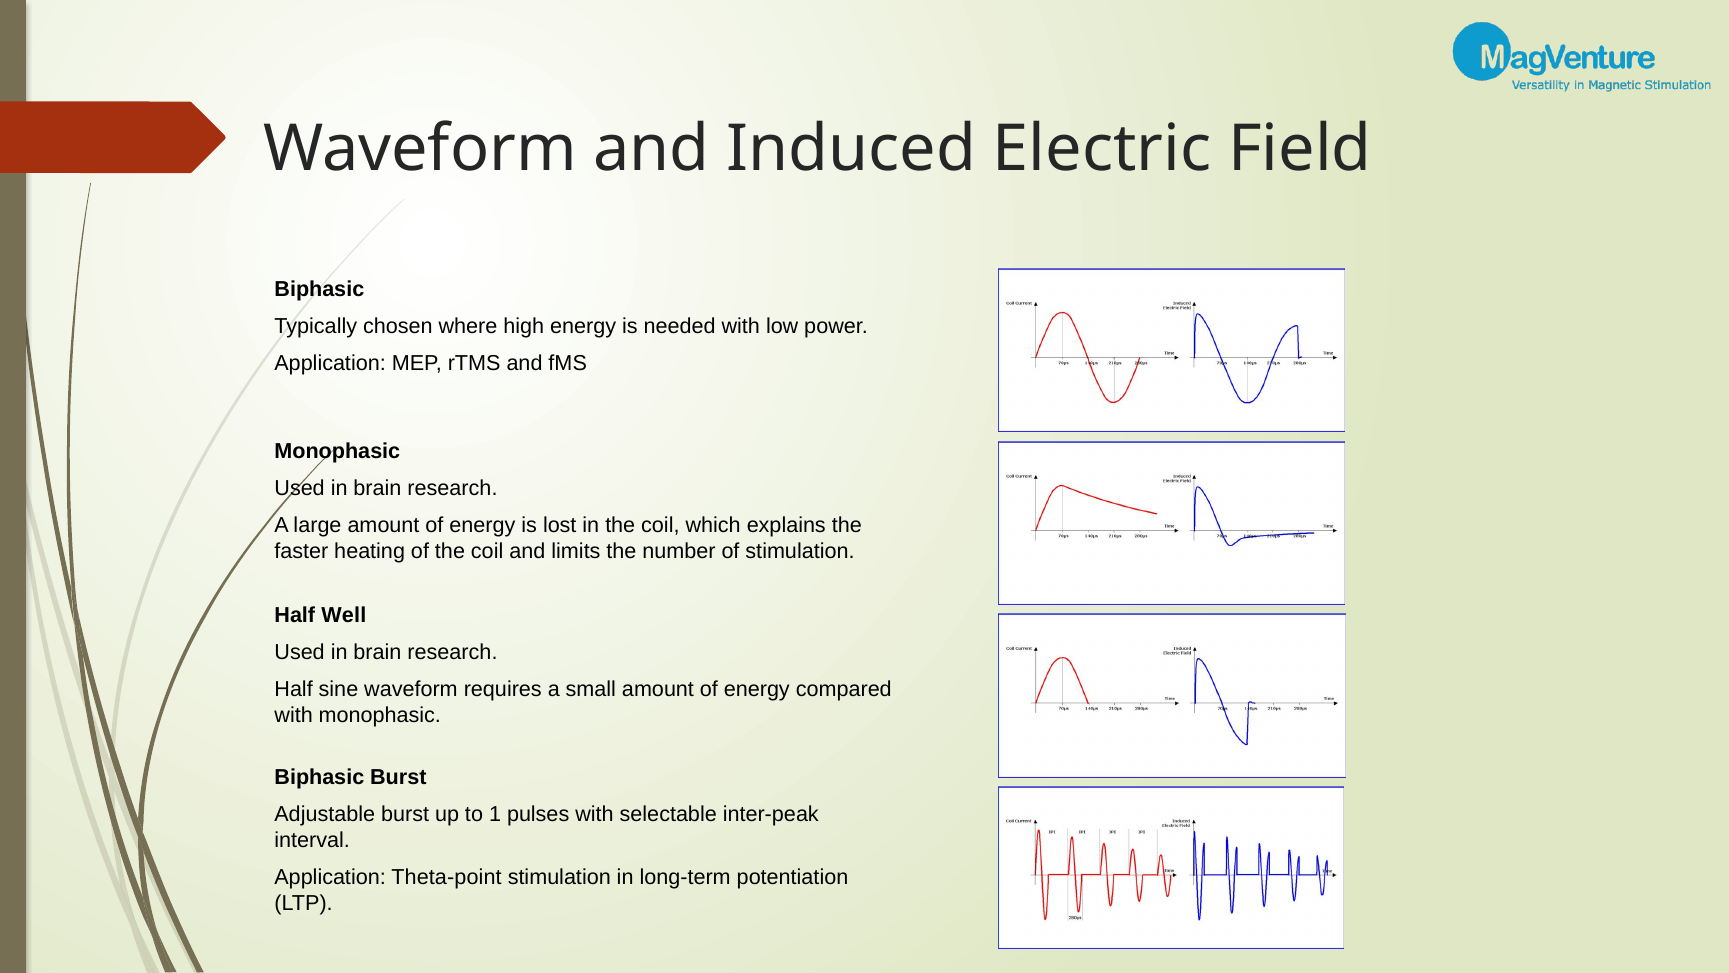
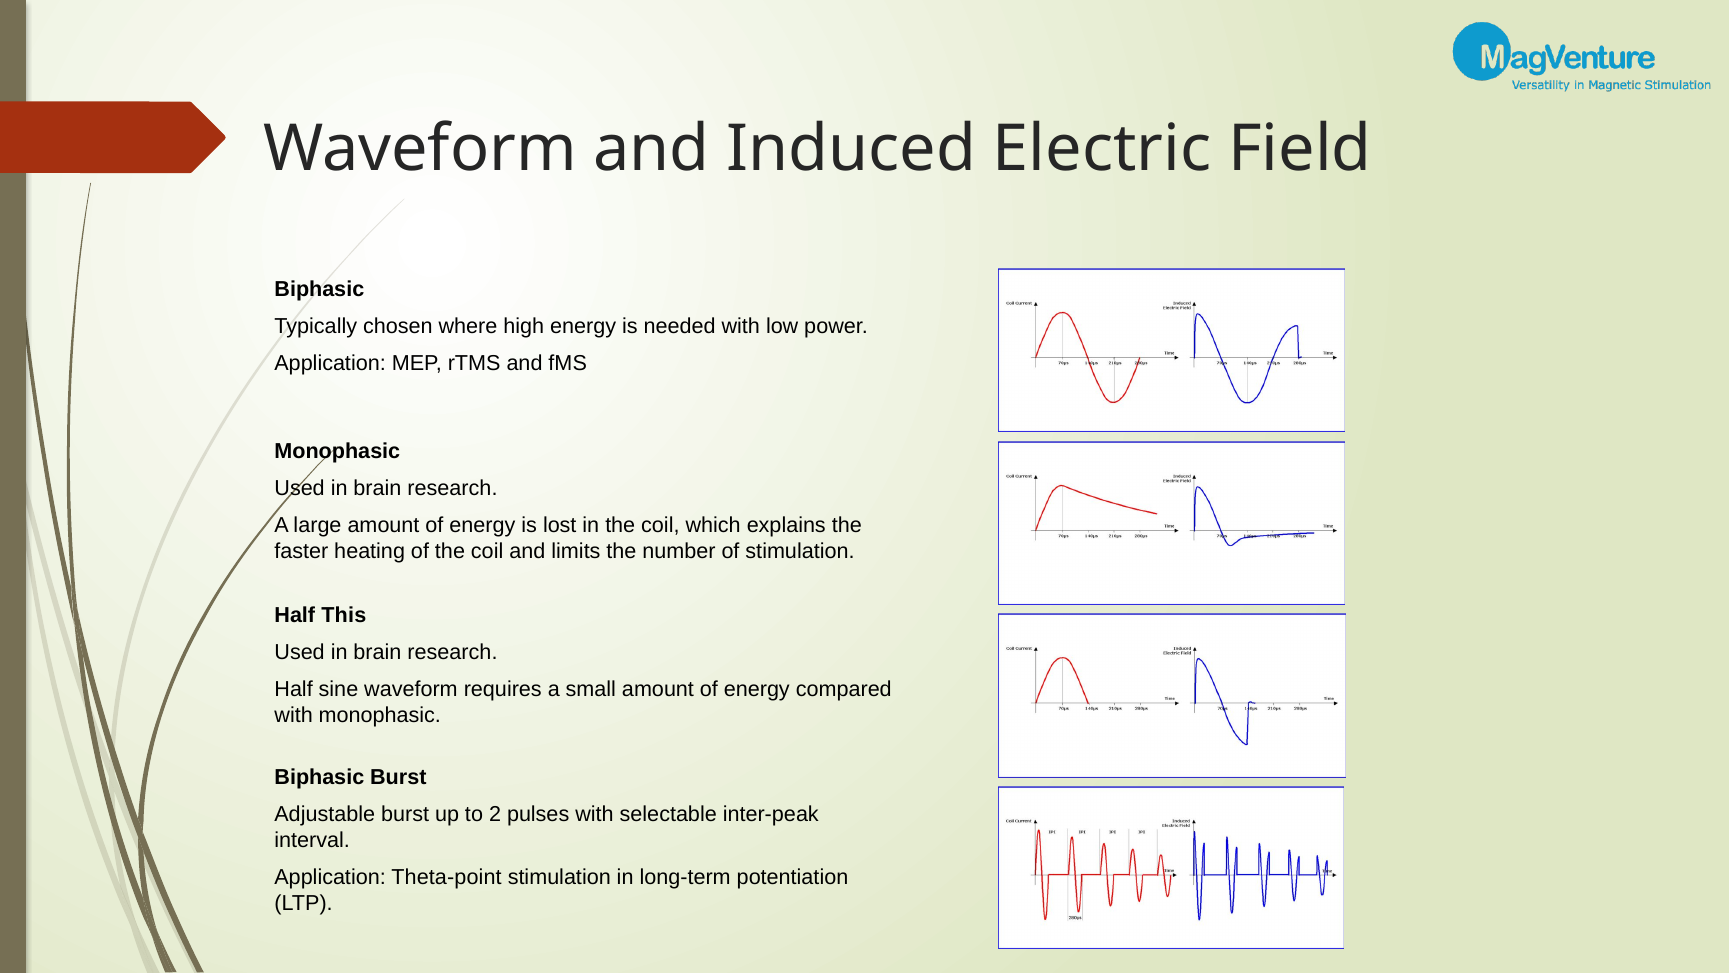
Well: Well -> This
1: 1 -> 2
